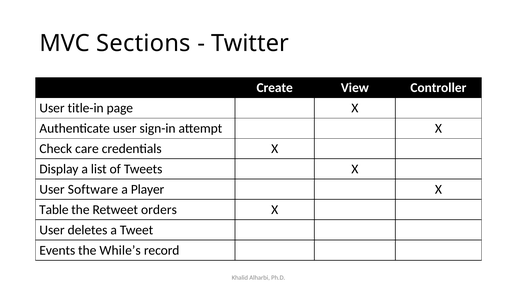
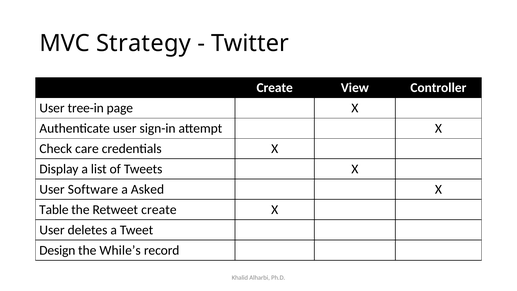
Sections: Sections -> Strategy
title-in: title-in -> tree-in
Player: Player -> Asked
Retweet orders: orders -> create
Events: Events -> Design
